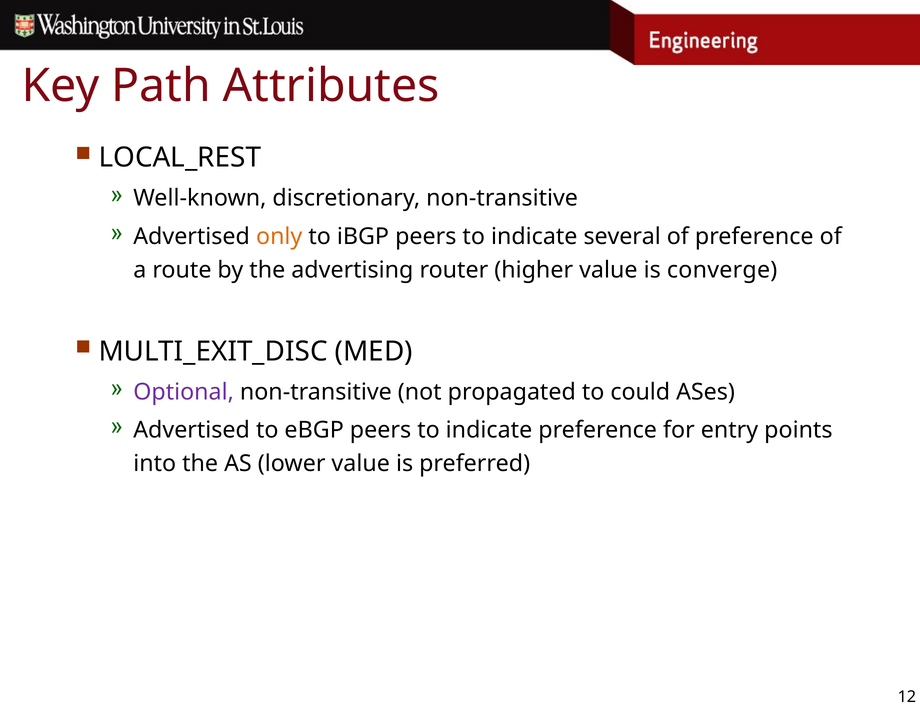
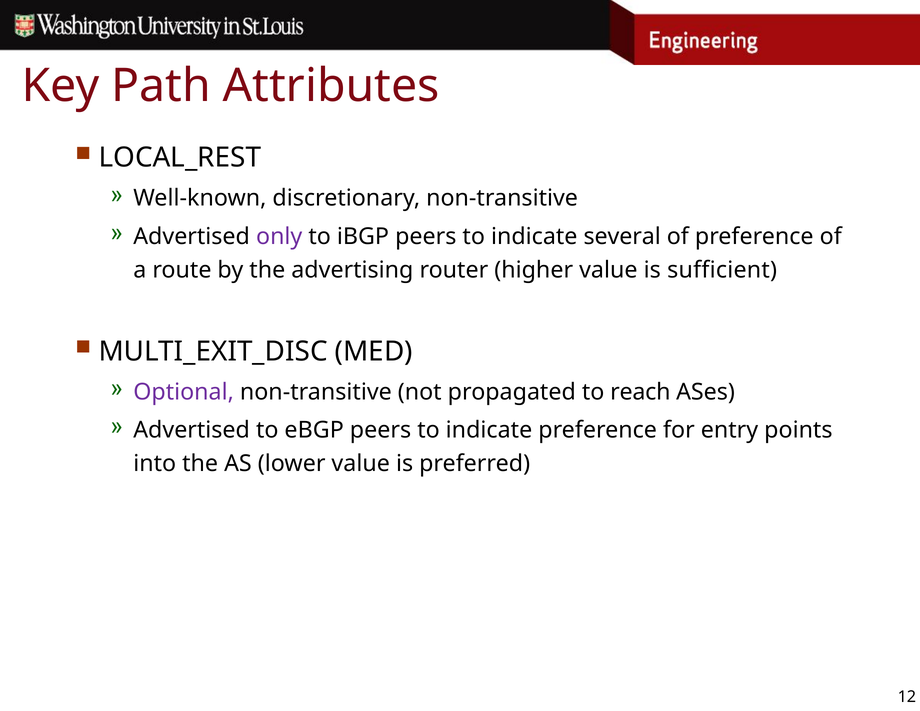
only colour: orange -> purple
converge: converge -> sufficient
could: could -> reach
